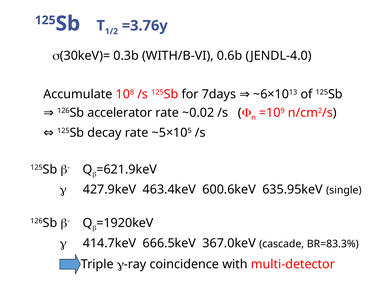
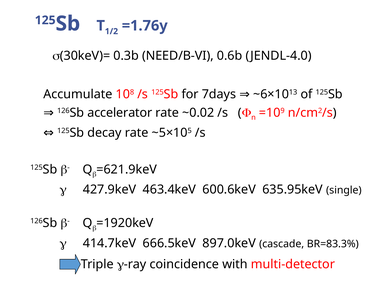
=3.76y: =3.76y -> =1.76y
WITH/B-VI: WITH/B-VI -> NEED/B-VI
367.0keV: 367.0keV -> 897.0keV
